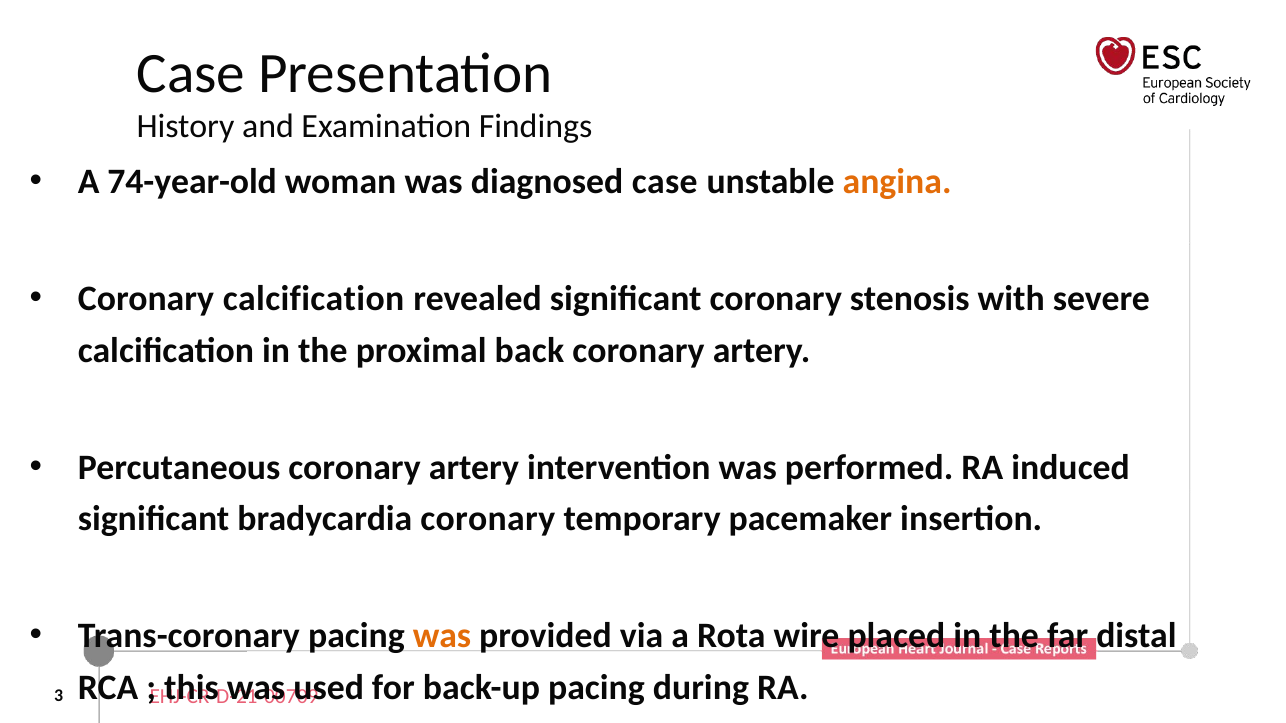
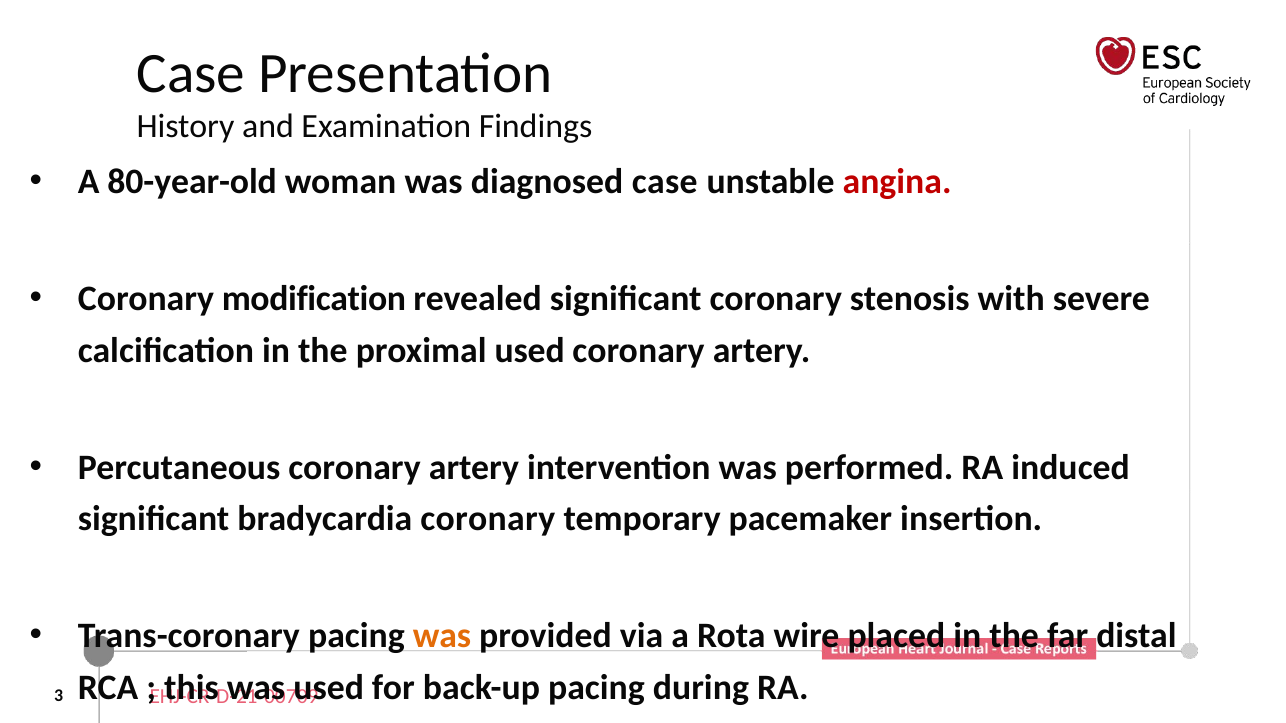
74-year-old: 74-year-old -> 80-year-old
angina colour: orange -> red
Coronary calcification: calcification -> modification
proximal back: back -> used
